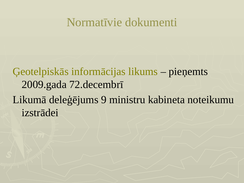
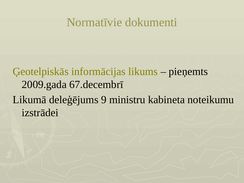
72.decembrī: 72.decembrī -> 67.decembrī
